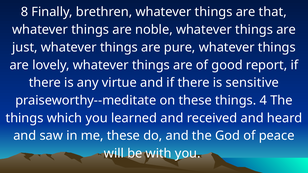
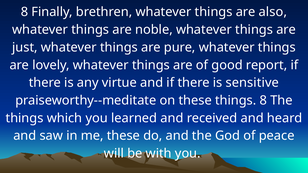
that: that -> also
things 4: 4 -> 8
